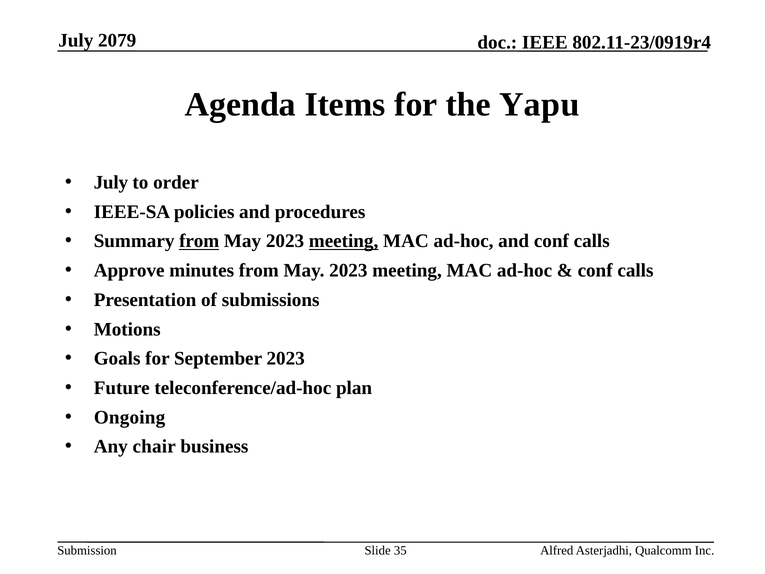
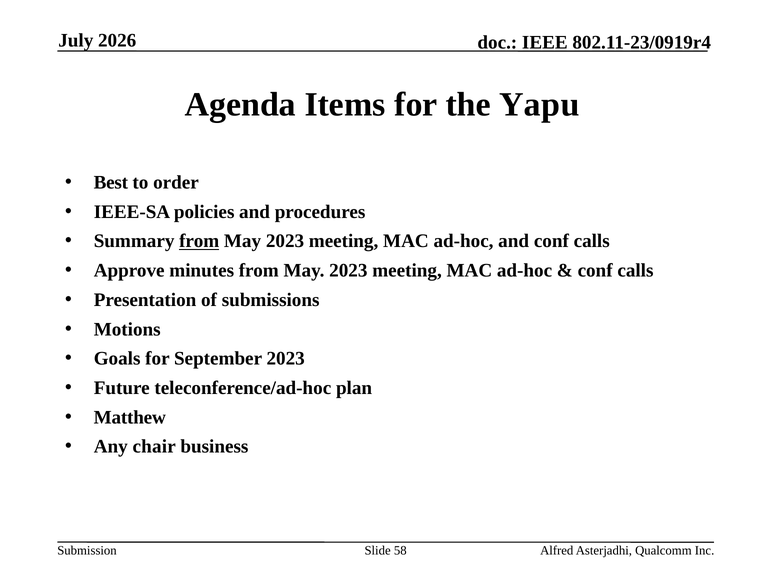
2079: 2079 -> 2026
July at (111, 182): July -> Best
meeting at (344, 241) underline: present -> none
Ongoing: Ongoing -> Matthew
35: 35 -> 58
